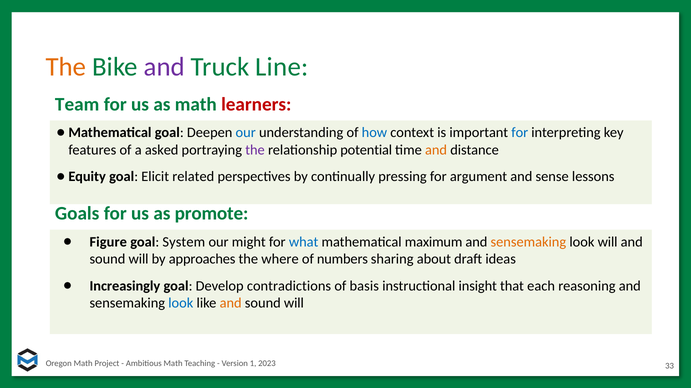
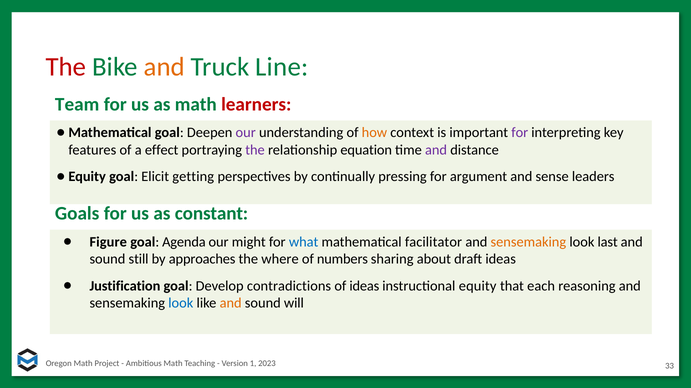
The at (66, 67) colour: orange -> red
and at (164, 67) colour: purple -> orange
our at (246, 133) colour: blue -> purple
how colour: blue -> orange
for at (520, 133) colour: blue -> purple
asked: asked -> effect
potential: potential -> equation
and at (436, 150) colour: orange -> purple
related: related -> getting
lessons: lessons -> leaders
promote: promote -> constant
System: System -> Agenda
maximum: maximum -> facilitator
look will: will -> last
will at (139, 260): will -> still
Increasingly: Increasingly -> Justification
of basis: basis -> ideas
insight: insight -> equity
